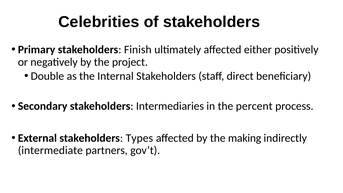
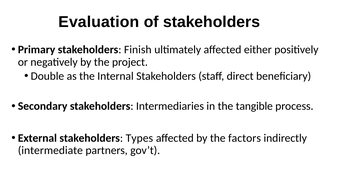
Celebrities: Celebrities -> Evaluation
percent: percent -> tangible
making: making -> factors
